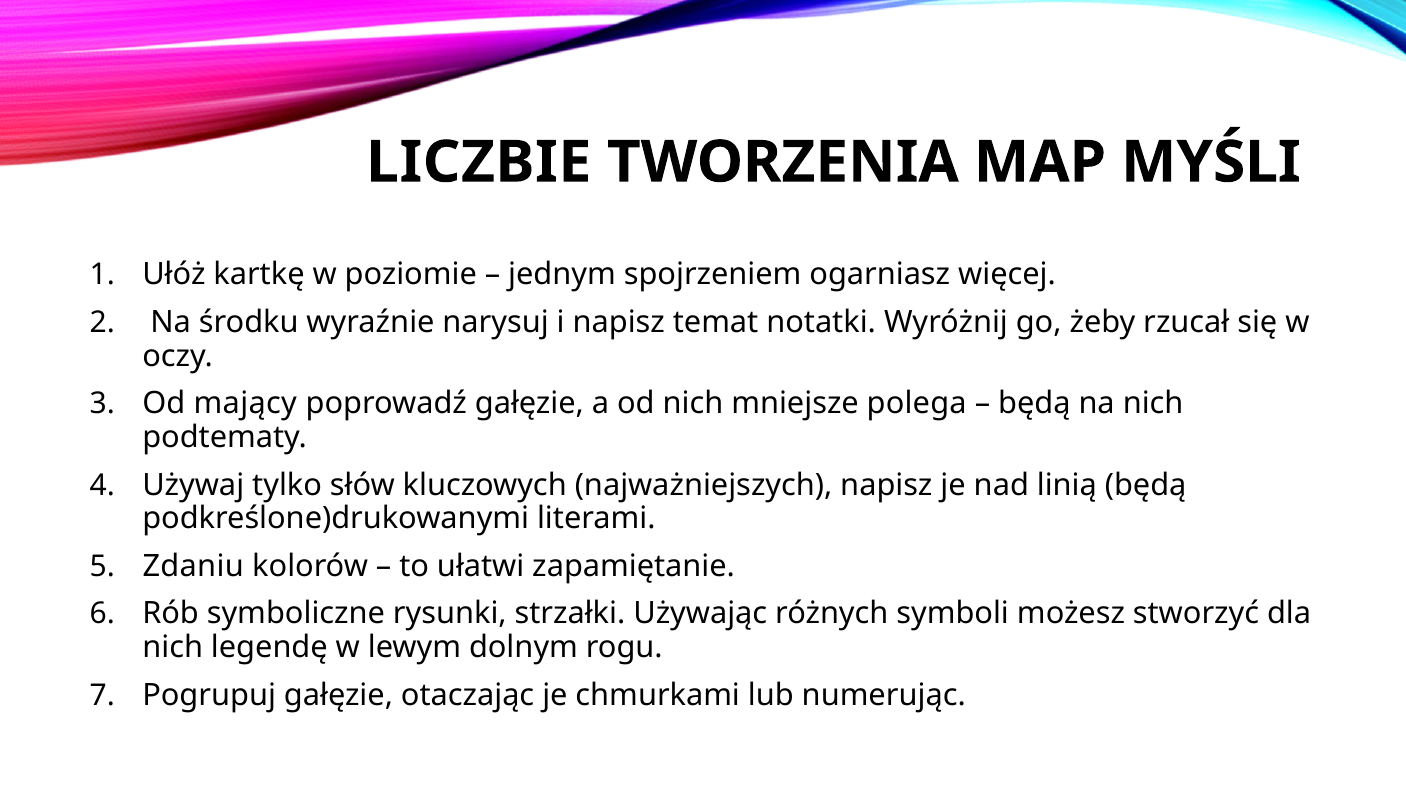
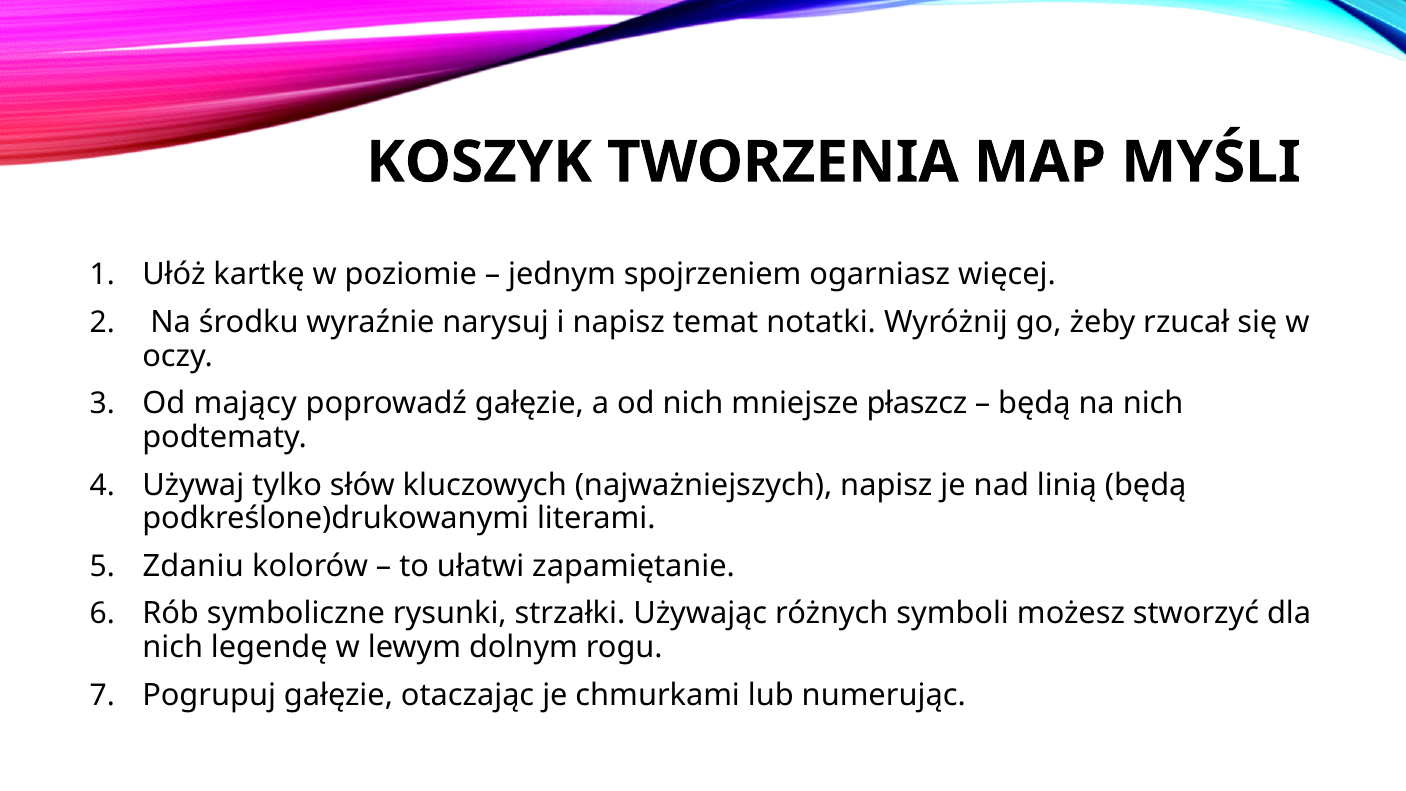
LICZBIE: LICZBIE -> KOSZYK
polega: polega -> płaszcz
